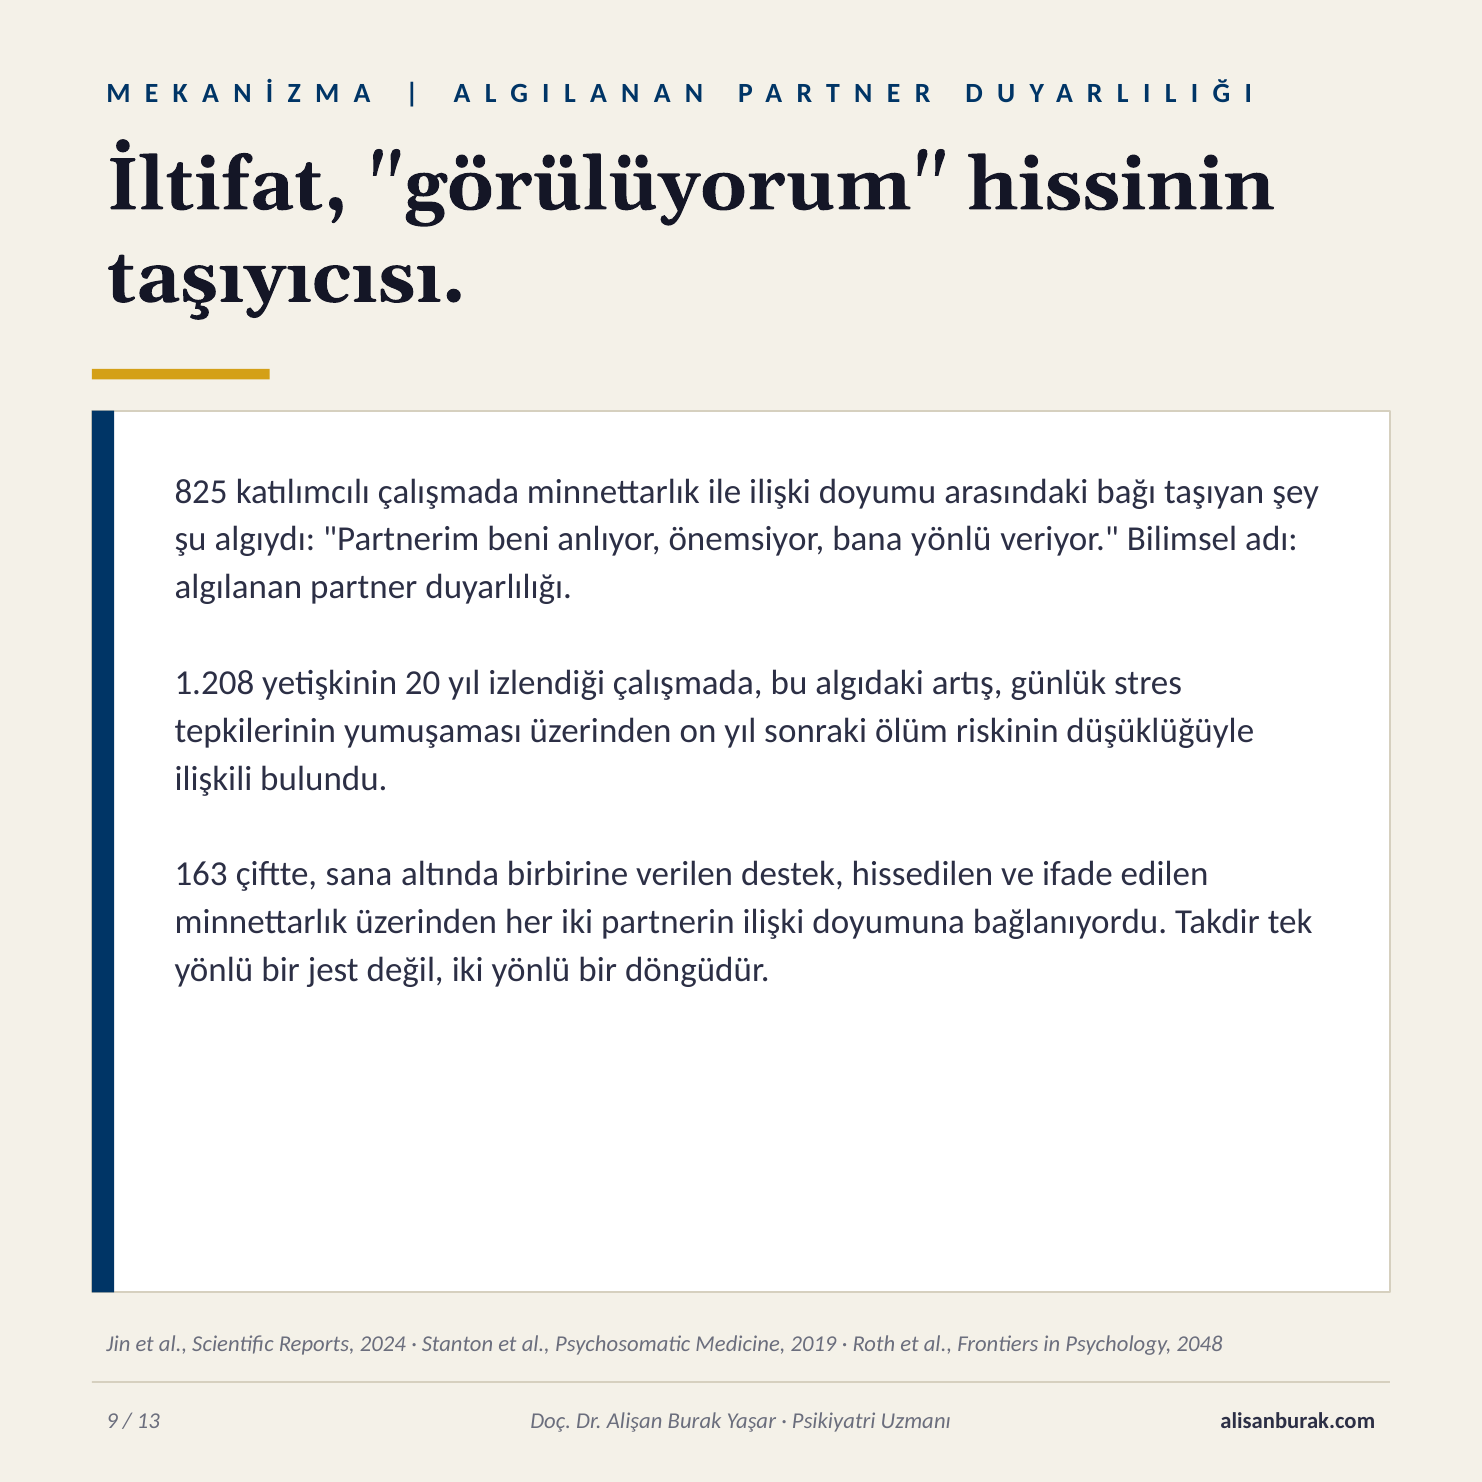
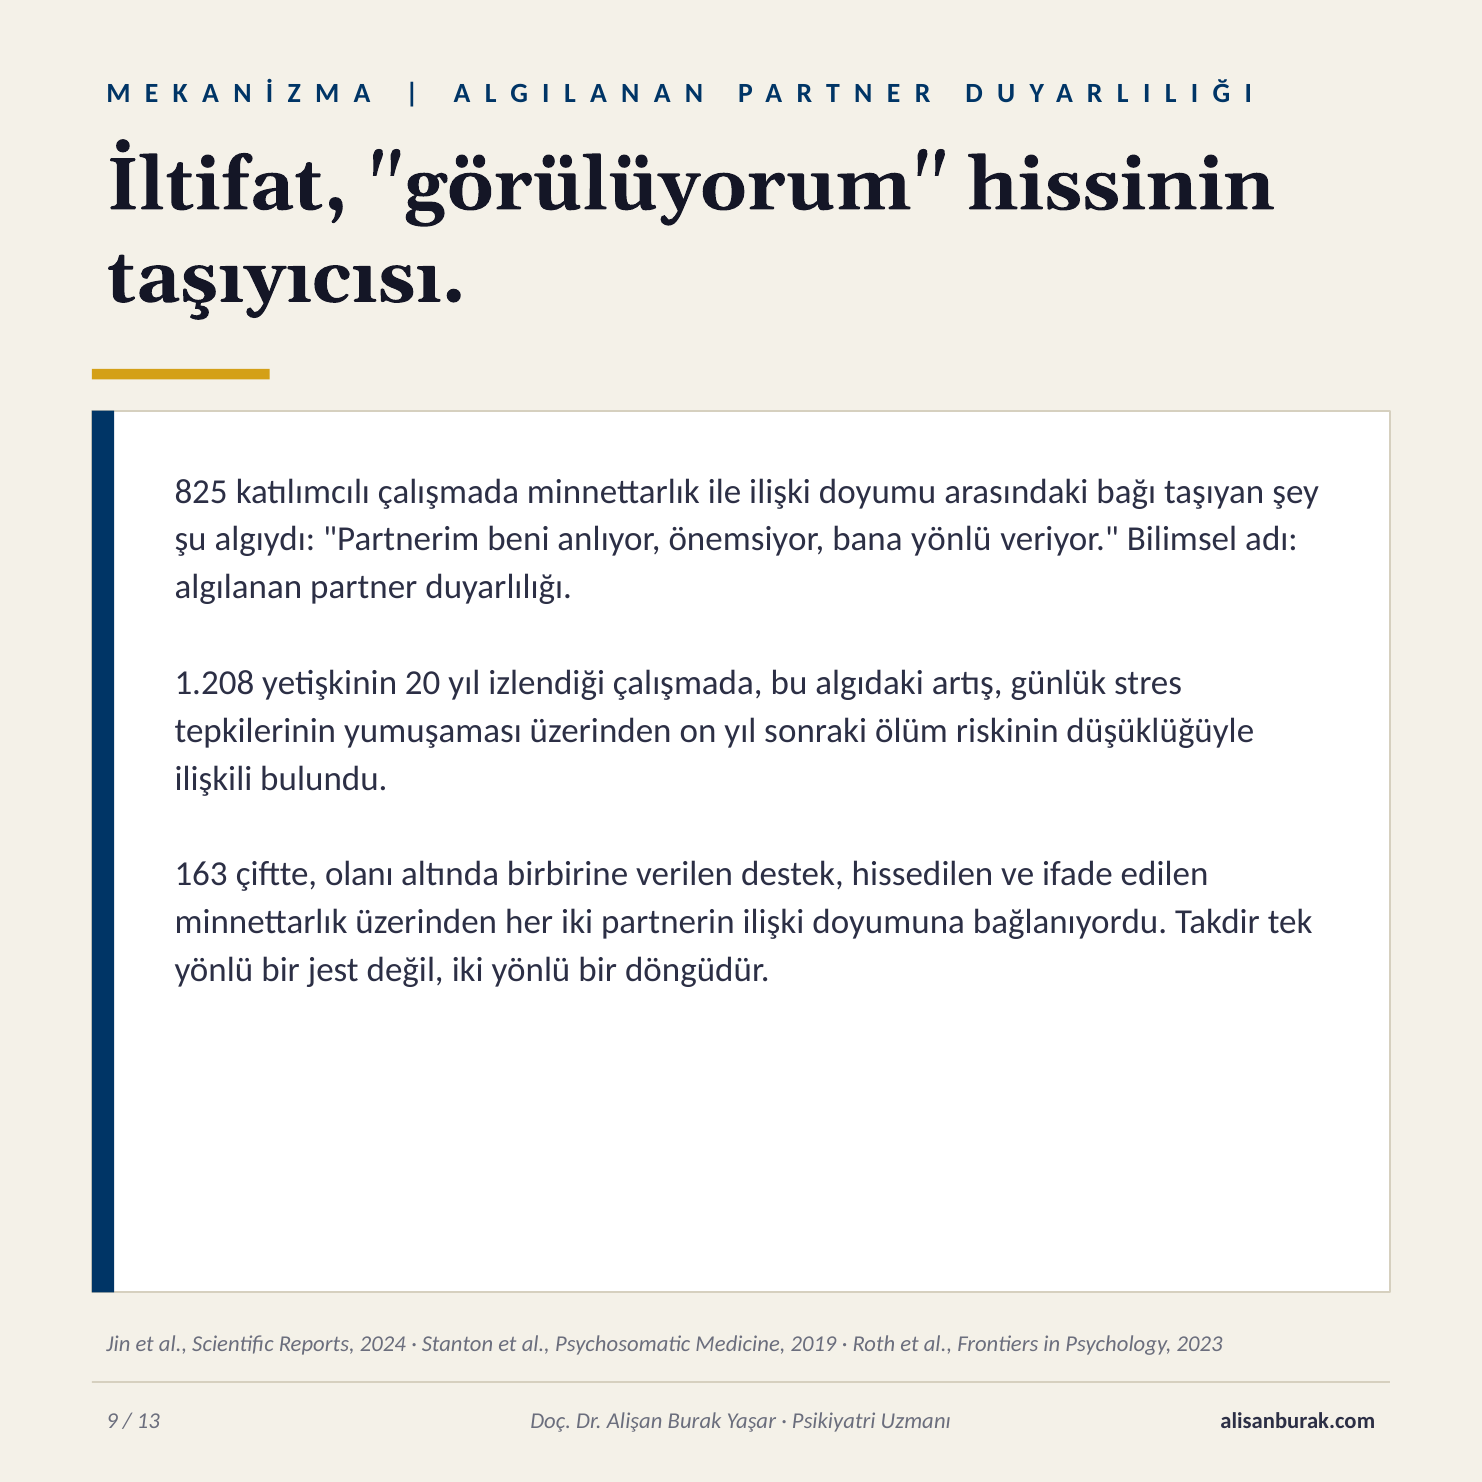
sana: sana -> olanı
2048: 2048 -> 2023
